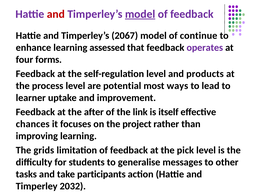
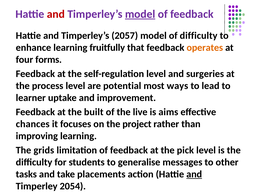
2067: 2067 -> 2057
of continue: continue -> difficulty
assessed: assessed -> fruitfully
operates colour: purple -> orange
products: products -> surgeries
after: after -> built
link: link -> live
itself: itself -> aims
participants: participants -> placements
and at (194, 175) underline: none -> present
2032: 2032 -> 2054
